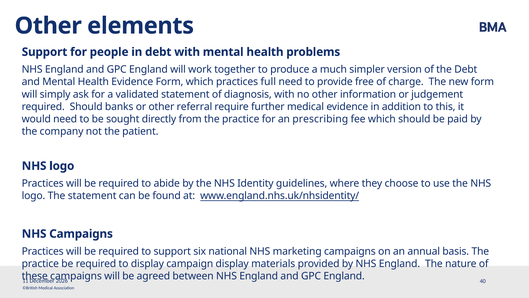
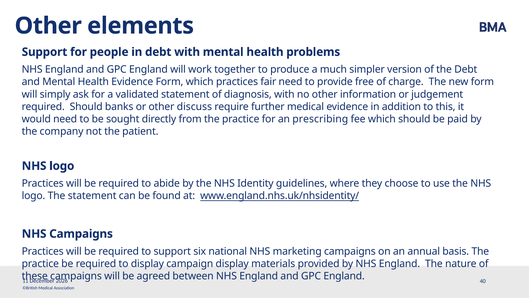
full: full -> fair
referral: referral -> discuss
